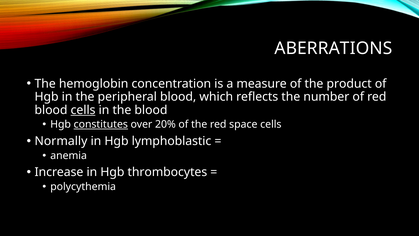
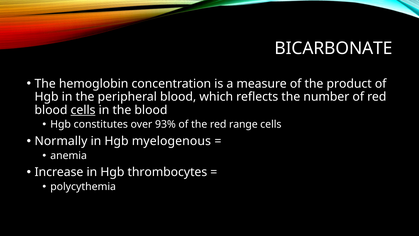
ABERRATIONS: ABERRATIONS -> BICARBONATE
constitutes underline: present -> none
20%: 20% -> 93%
space: space -> range
lymphoblastic: lymphoblastic -> myelogenous
